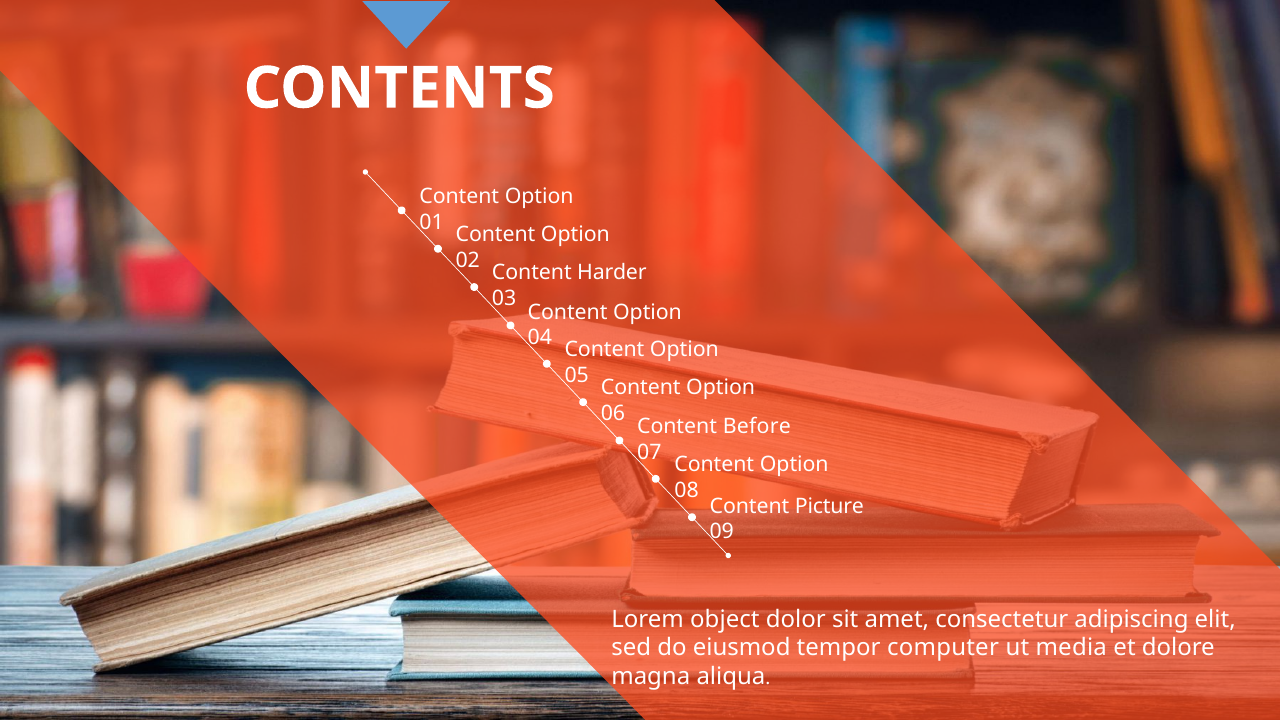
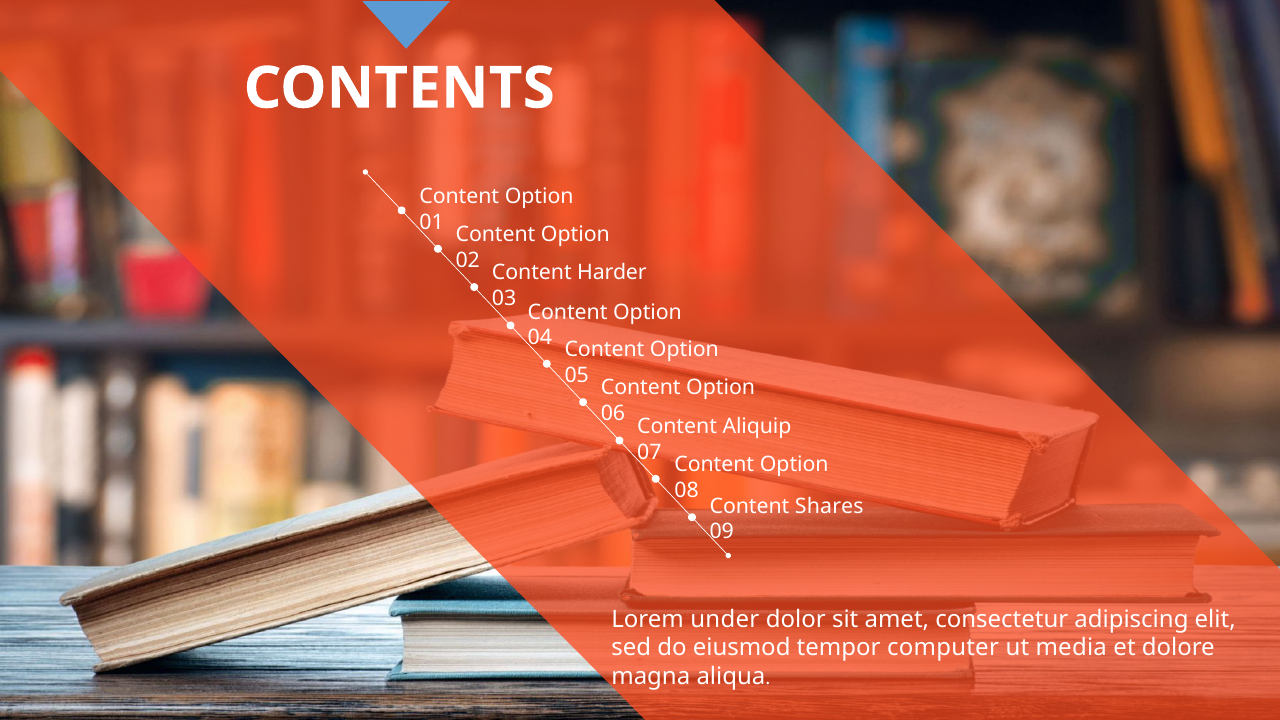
Before: Before -> Aliquip
Picture: Picture -> Shares
object: object -> under
